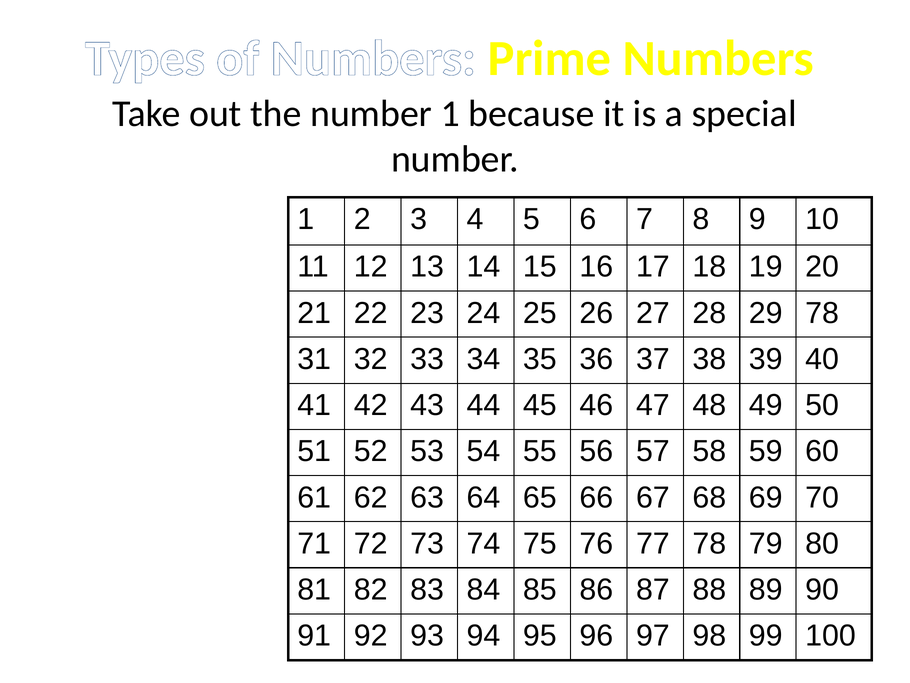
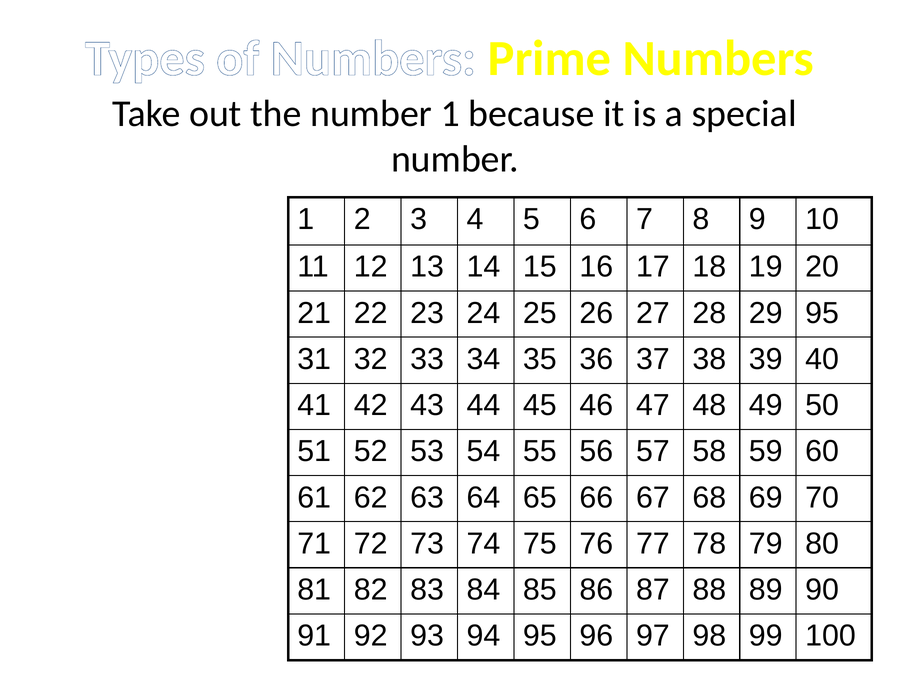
29 78: 78 -> 95
